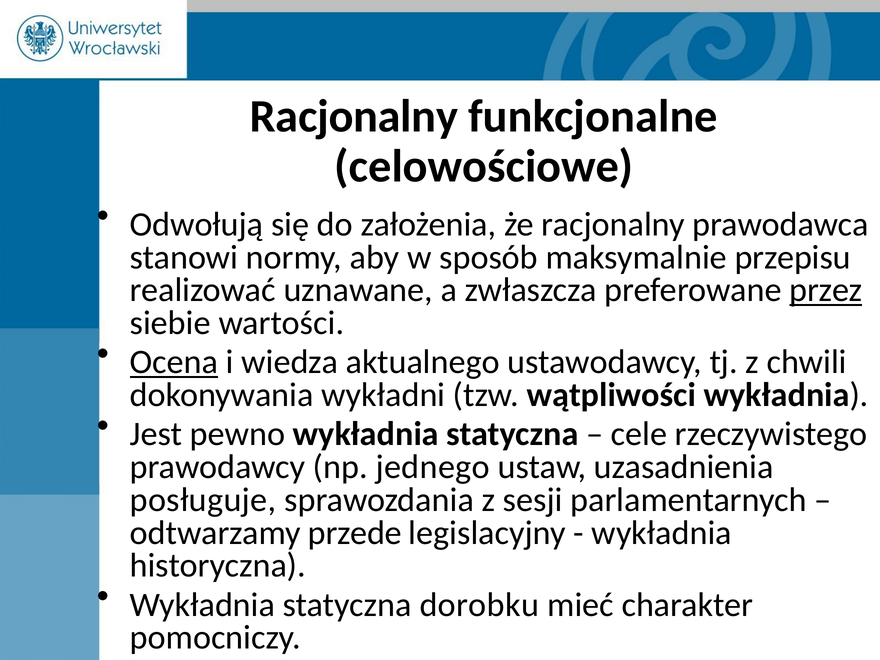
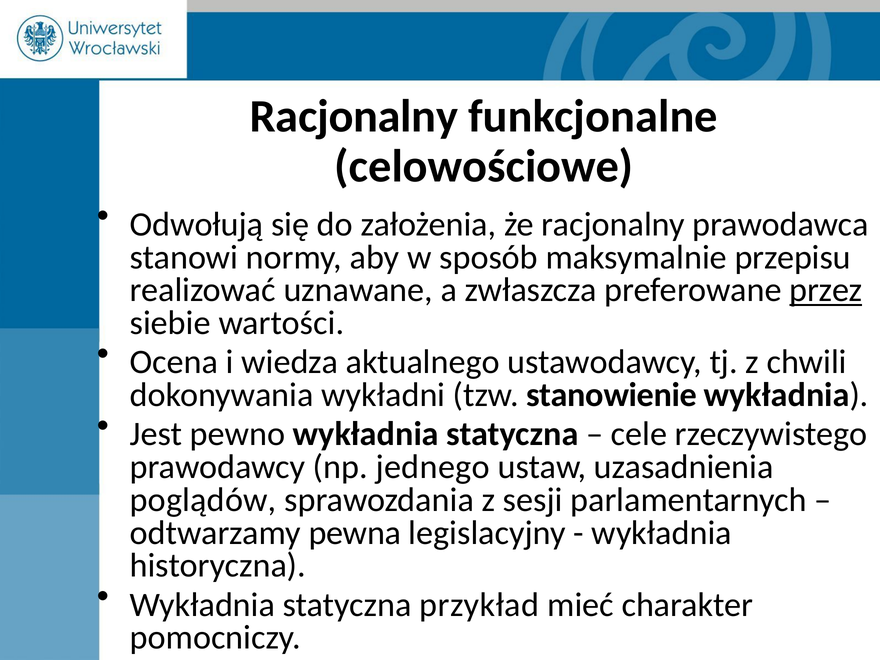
Ocena underline: present -> none
wątpliwości: wątpliwości -> stanowienie
posługuje: posługuje -> poglądów
przede: przede -> pewna
dorobku: dorobku -> przykład
